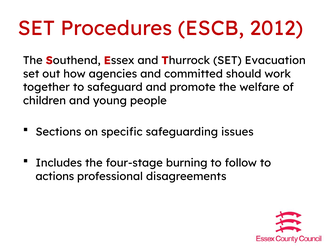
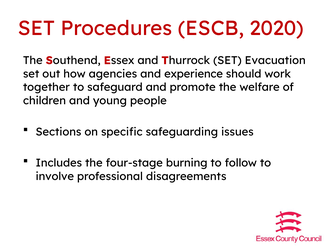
2012: 2012 -> 2020
committed: committed -> experience
actions: actions -> involve
